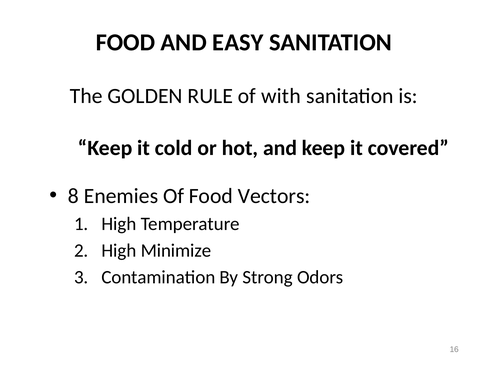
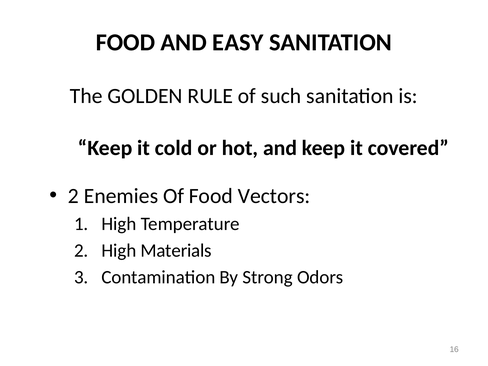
with: with -> such
8 at (73, 196): 8 -> 2
Minimize: Minimize -> Materials
